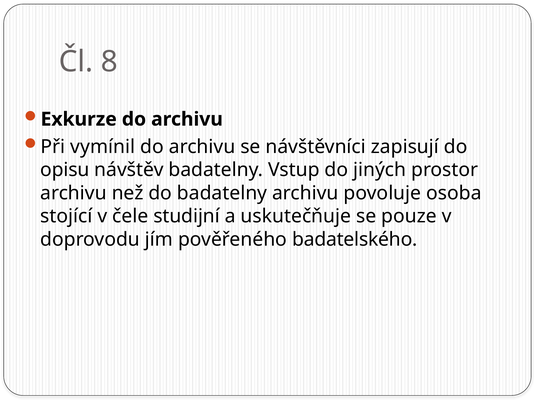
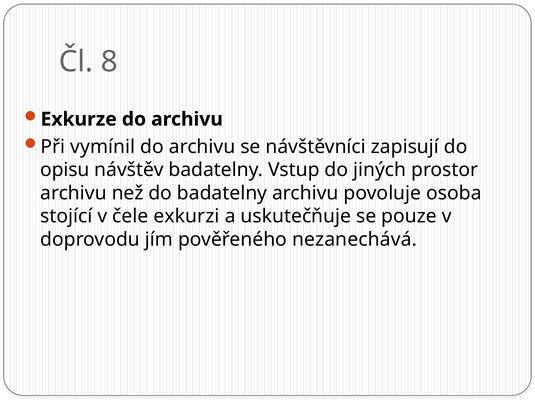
studijní: studijní -> exkurzi
badatelského: badatelského -> nezanechává
